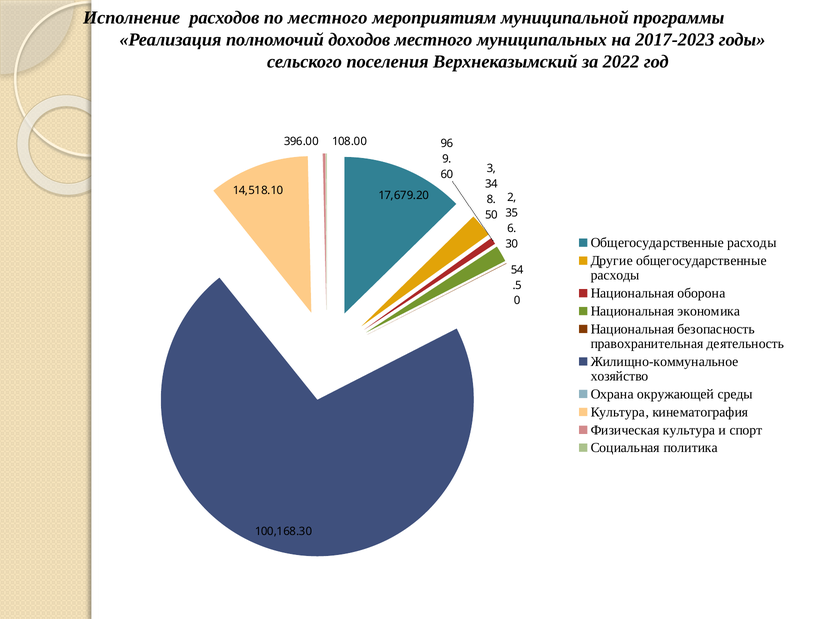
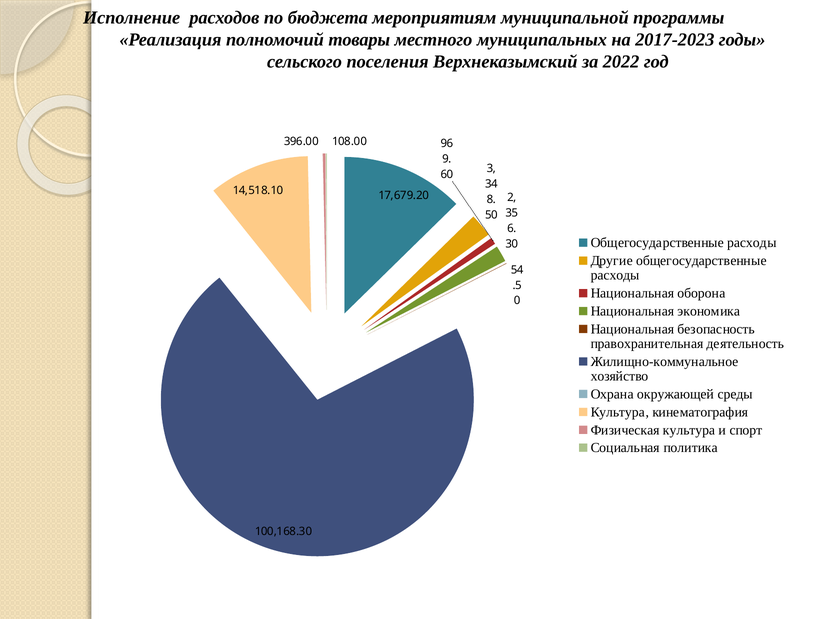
по местного: местного -> бюджета
доходов: доходов -> товары
